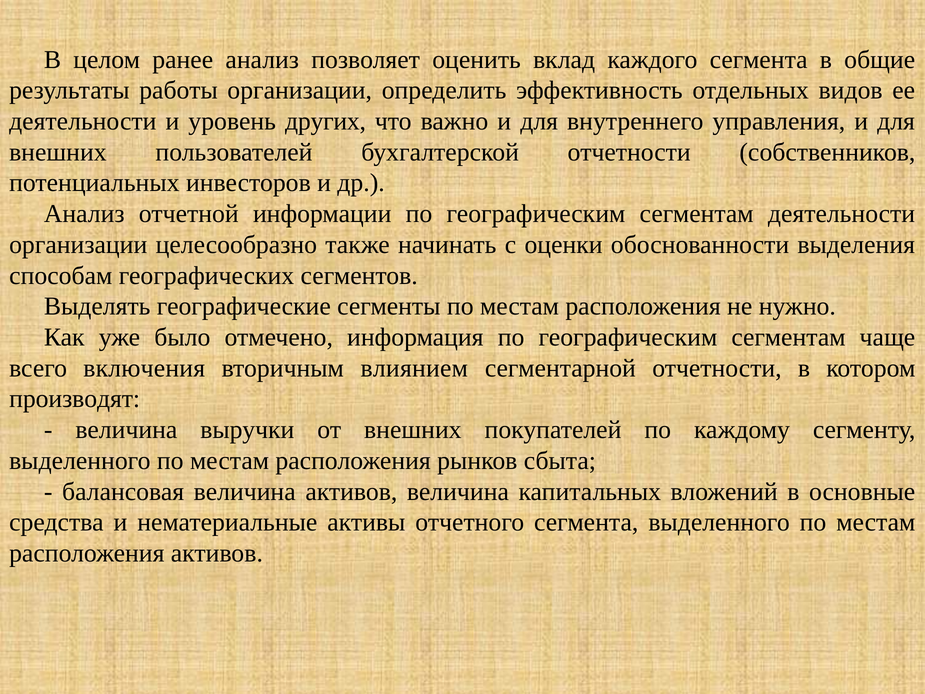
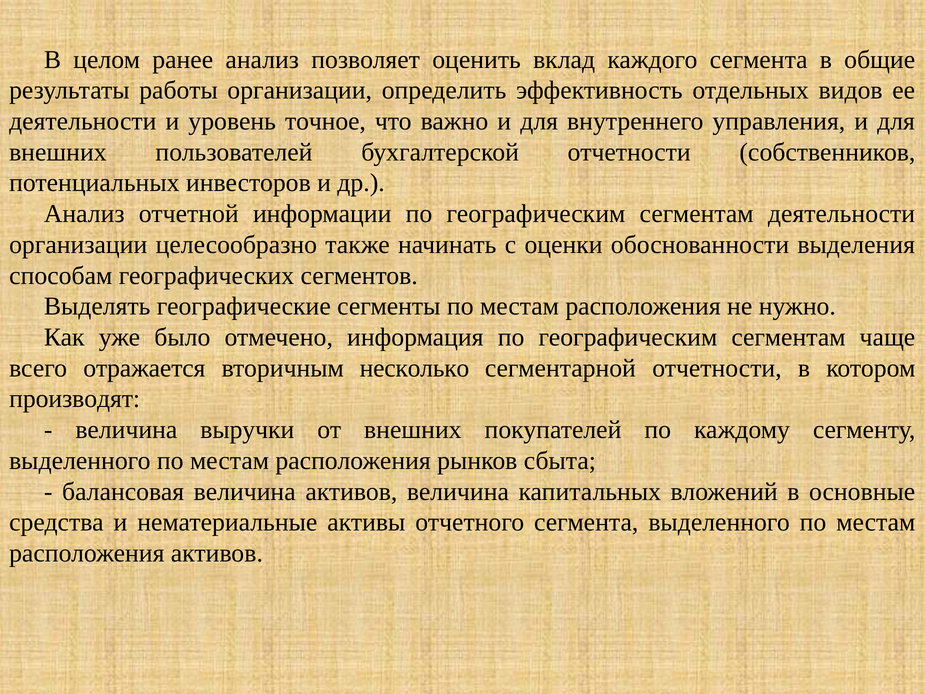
других: других -> точное
включения: включения -> отражается
влиянием: влиянием -> несколько
